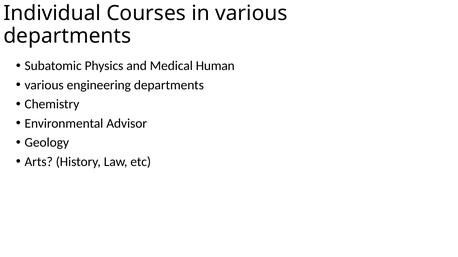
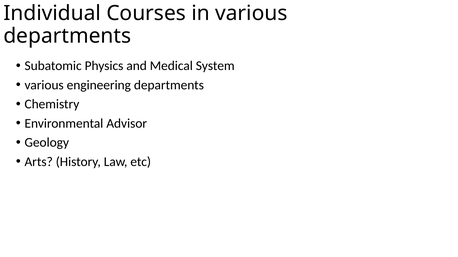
Human: Human -> System
